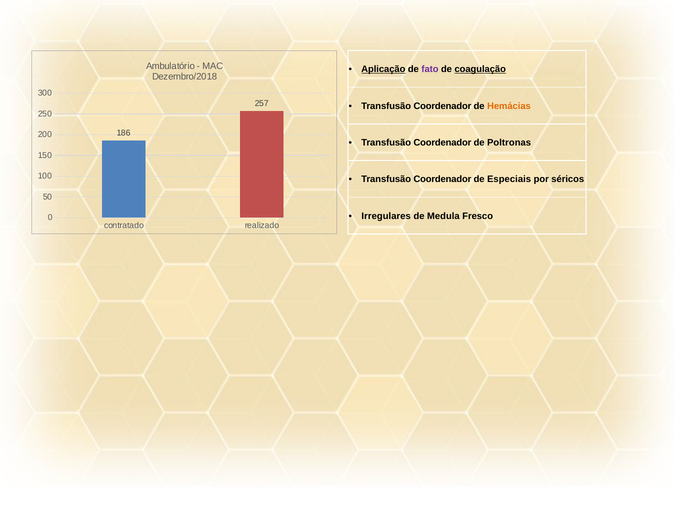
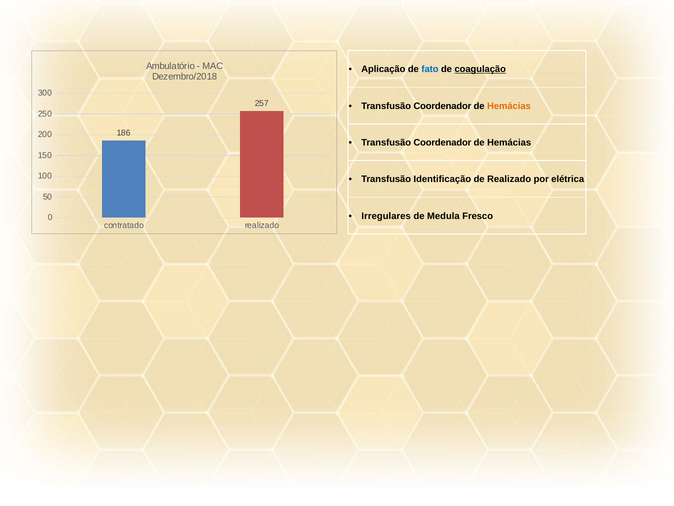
Aplicação underline: present -> none
fato colour: purple -> blue
Poltronas at (509, 143): Poltronas -> Hemácias
Coordenador at (442, 179): Coordenador -> Identificação
de Especiais: Especiais -> Realizado
séricos: séricos -> elétrica
